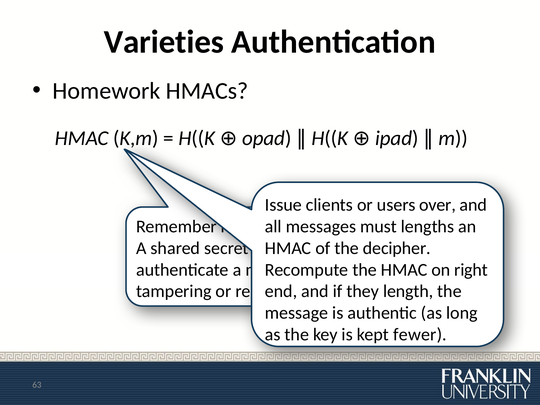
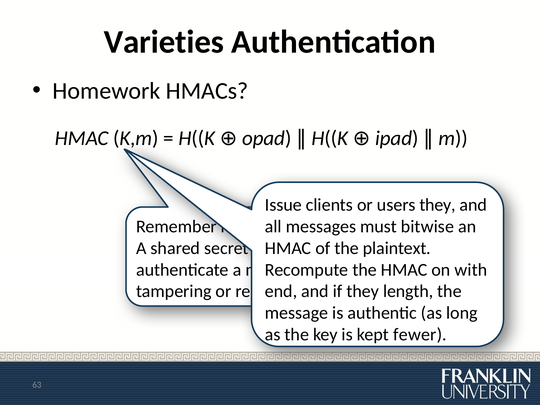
users over: over -> they
lengths: lengths -> bitwise
decipher: decipher -> plaintext
right: right -> with
